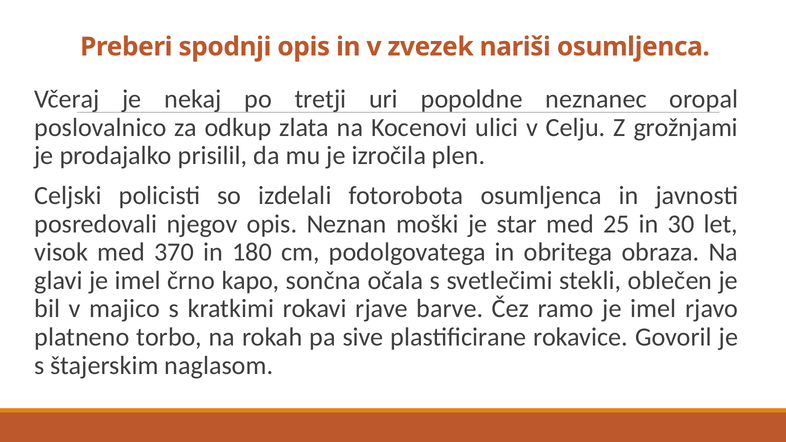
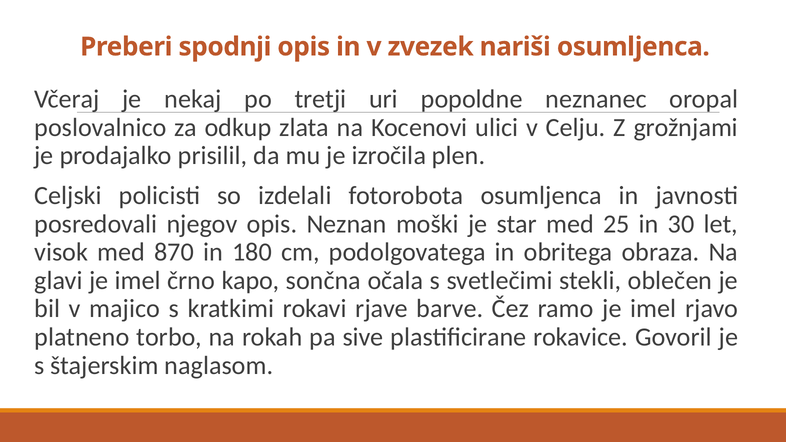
370: 370 -> 870
